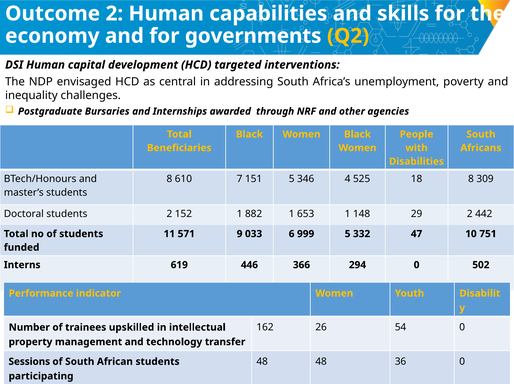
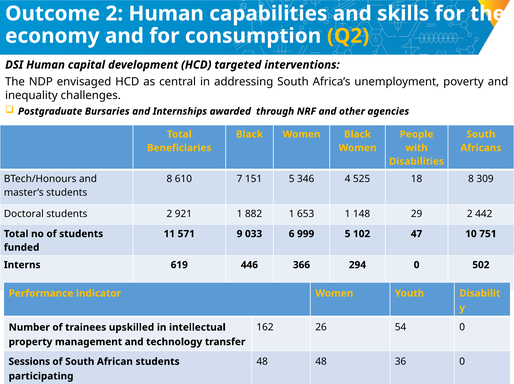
governments: governments -> consumption
152: 152 -> 921
332: 332 -> 102
